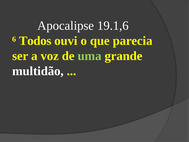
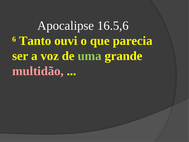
19.1,6: 19.1,6 -> 16.5,6
Todos: Todos -> Tanto
multidão colour: white -> pink
